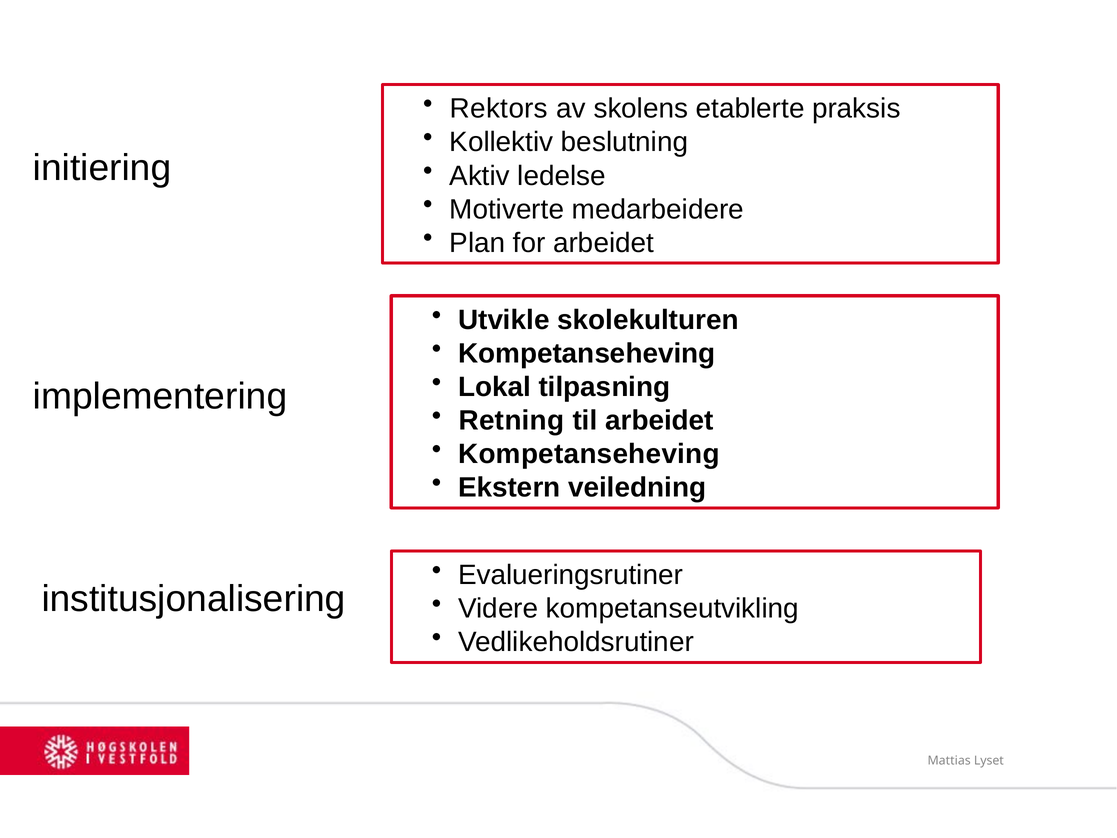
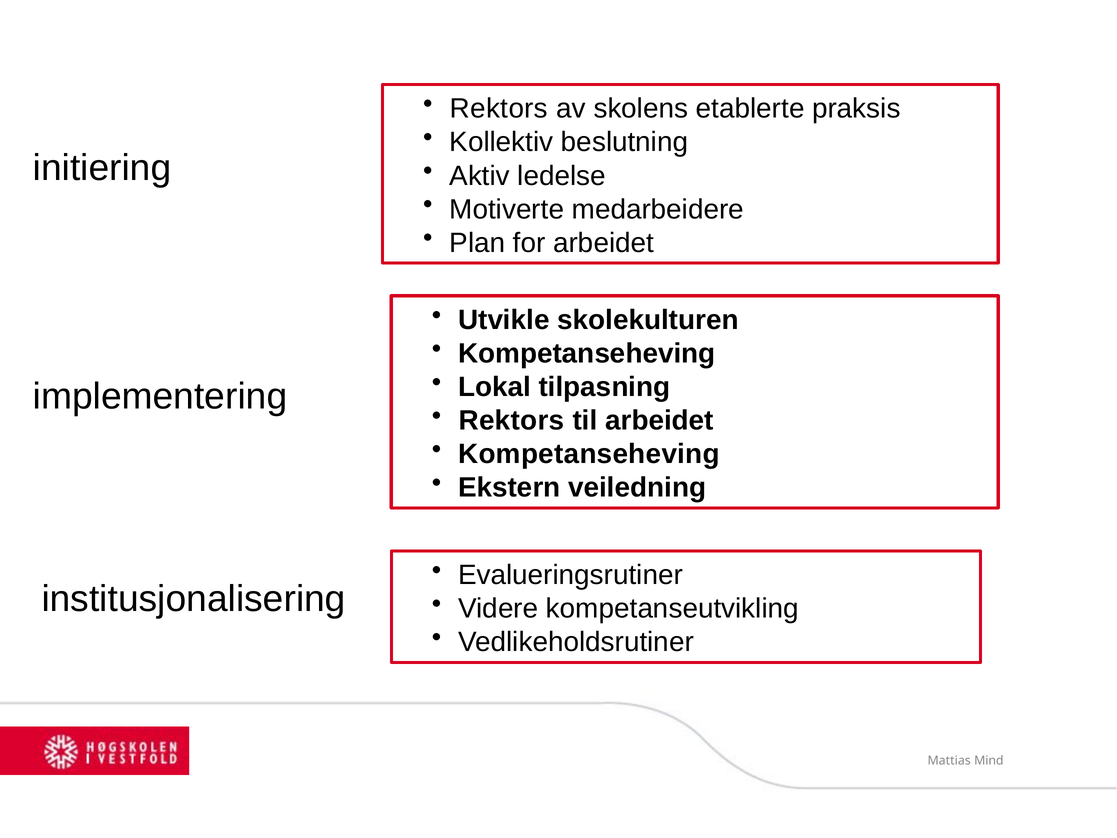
Retning at (511, 420): Retning -> Rektors
Lyset: Lyset -> Mind
